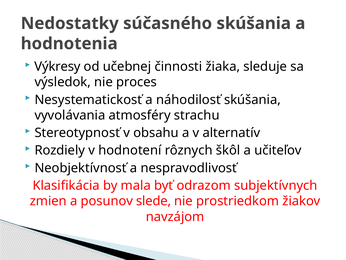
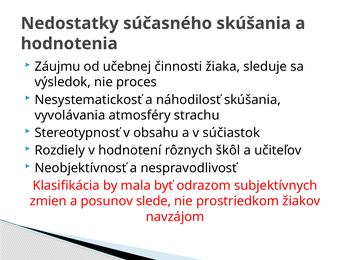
Výkresy: Výkresy -> Záujmu
alternatív: alternatív -> súčiastok
